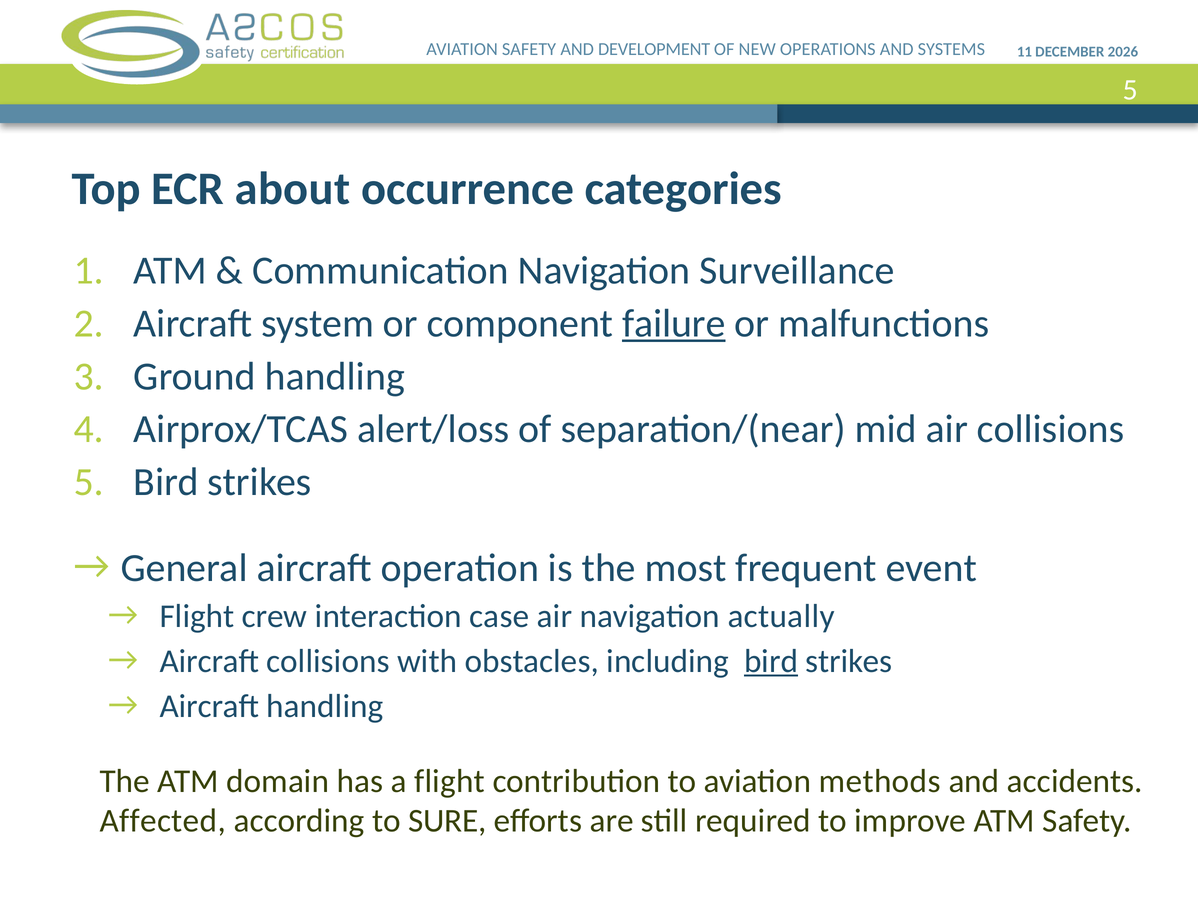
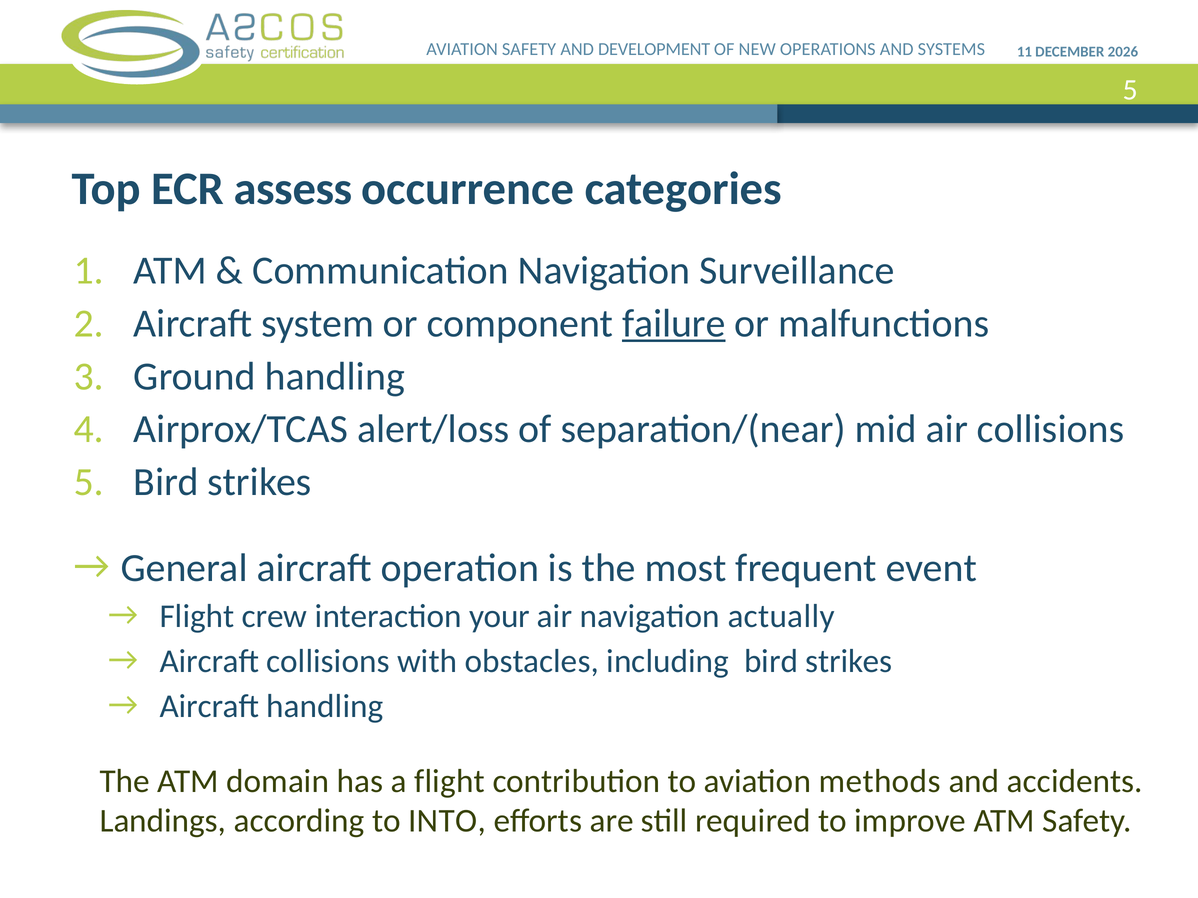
about: about -> assess
case: case -> your
bird at (771, 662) underline: present -> none
Affected: Affected -> Landings
SURE: SURE -> INTO
